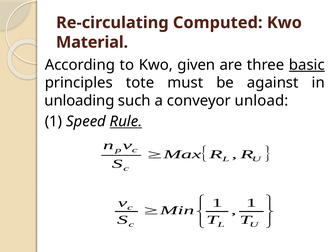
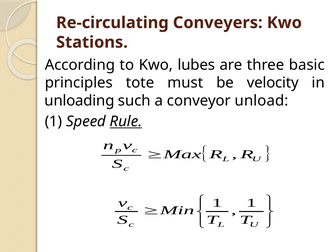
Computed: Computed -> Conveyers
Material: Material -> Stations
given: given -> lubes
basic underline: present -> none
against: against -> velocity
